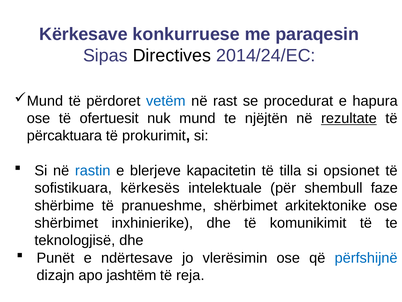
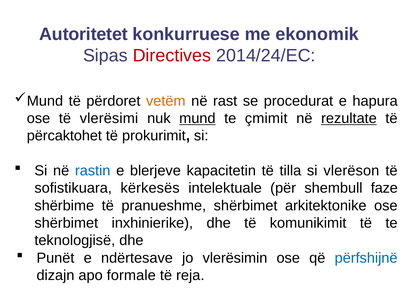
Kërkesave: Kërkesave -> Autoritetet
paraqesin: paraqesin -> ekonomik
Directives colour: black -> red
vetëm colour: blue -> orange
ofertuesit: ofertuesit -> vlerësimi
mund underline: none -> present
njëjtën: njëjtën -> çmimit
përcaktuara: përcaktuara -> përcaktohet
opsionet: opsionet -> vlerëson
jashtëm: jashtëm -> formale
